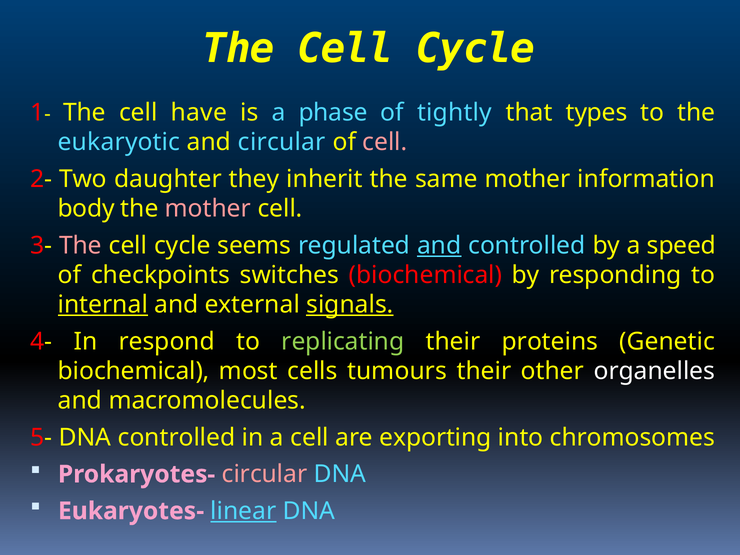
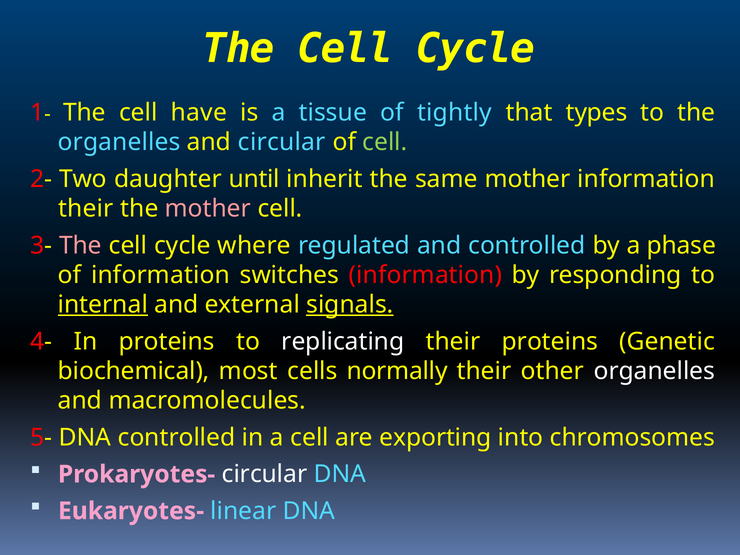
phase: phase -> tissue
eukaryotic at (119, 142): eukaryotic -> organelles
cell at (385, 142) colour: pink -> light green
they: they -> until
body at (86, 209): body -> their
seems: seems -> where
and at (439, 245) underline: present -> none
speed: speed -> phase
of checkpoints: checkpoints -> information
switches biochemical: biochemical -> information
In respond: respond -> proteins
replicating colour: light green -> white
tumours: tumours -> normally
circular at (265, 474) colour: pink -> white
linear underline: present -> none
